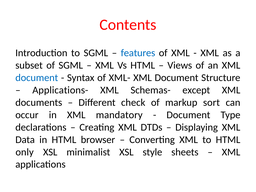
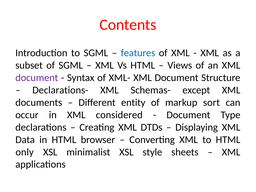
document at (37, 78) colour: blue -> purple
Applications-: Applications- -> Declarations-
check: check -> entity
mandatory: mandatory -> considered
